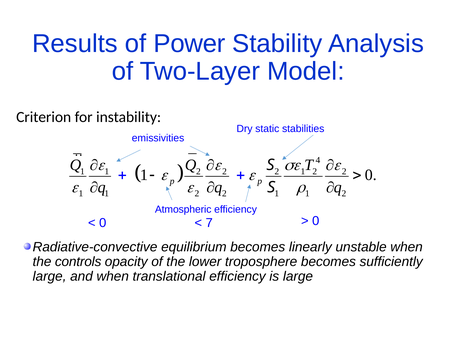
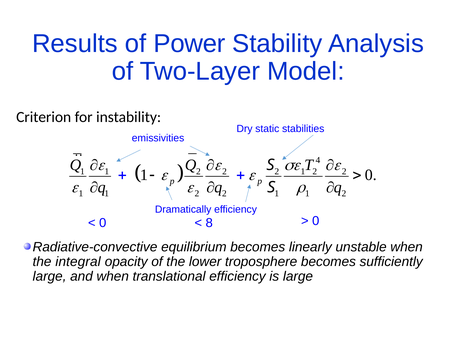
Atmospheric: Atmospheric -> Dramatically
7: 7 -> 8
controls: controls -> integral
